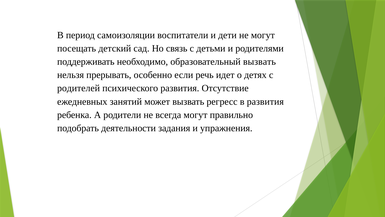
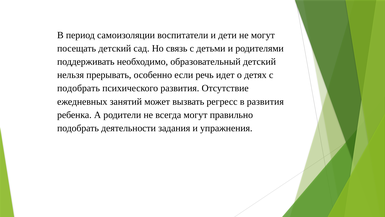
образовательный вызвать: вызвать -> детский
родителей at (79, 88): родителей -> подобрать
